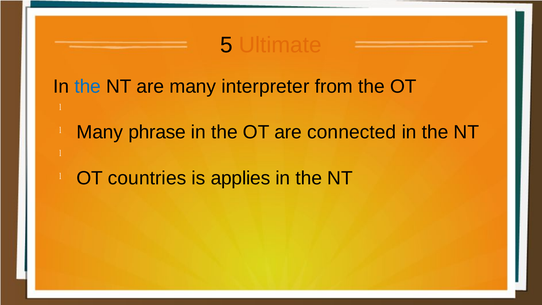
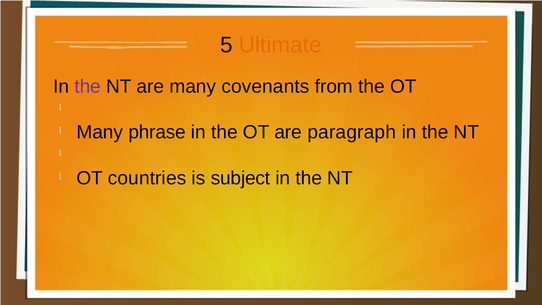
the at (88, 86) colour: blue -> purple
interpreter: interpreter -> covenants
connected: connected -> paragraph
applies: applies -> subject
